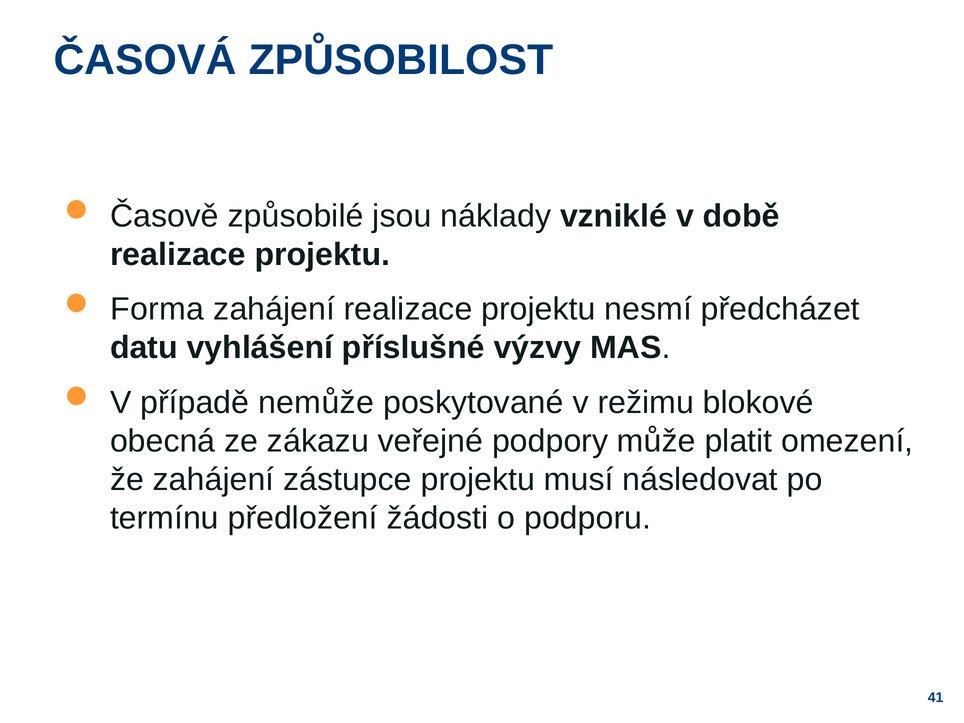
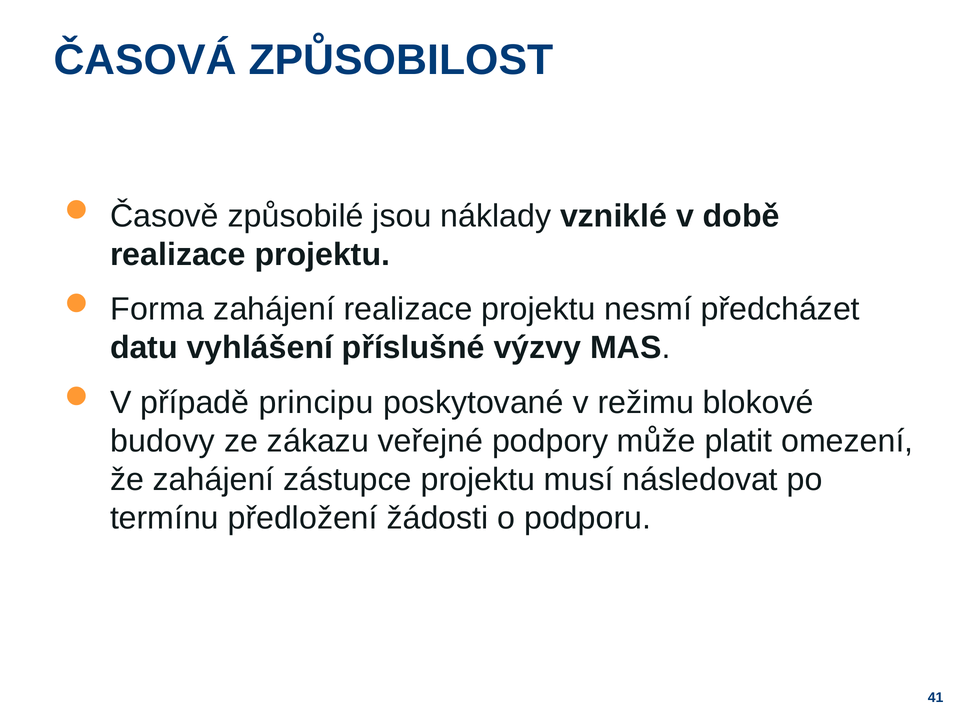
nemůže: nemůže -> principu
obecná: obecná -> budovy
